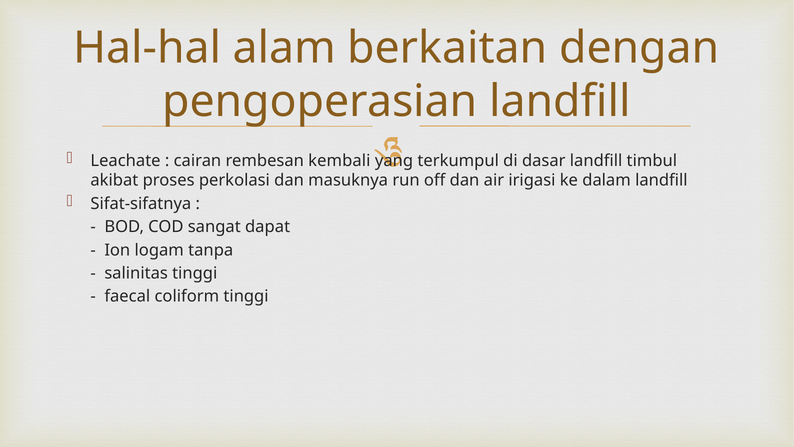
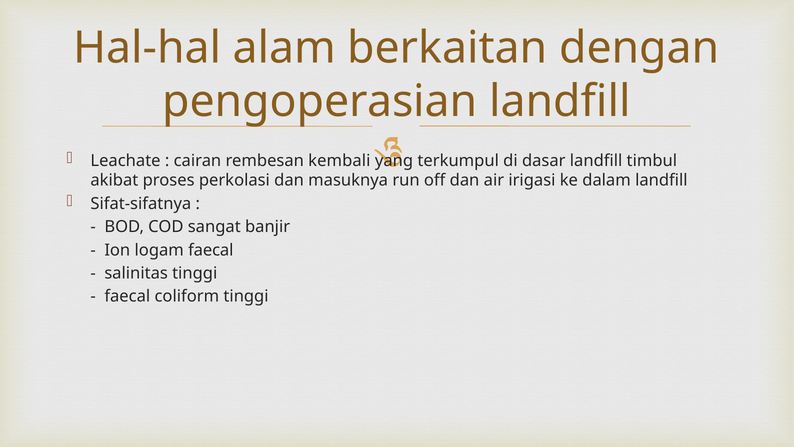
dapat: dapat -> banjir
logam tanpa: tanpa -> faecal
